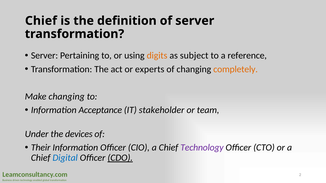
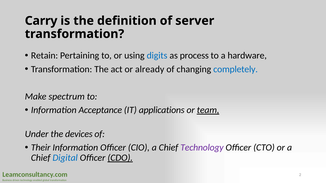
Chief at (41, 21): Chief -> Carry
Server at (44, 56): Server -> Retain
digits colour: orange -> blue
subject: subject -> process
reference: reference -> hardware
experts: experts -> already
completely colour: orange -> blue
Make changing: changing -> spectrum
stakeholder: stakeholder -> applications
team underline: none -> present
